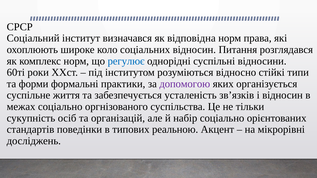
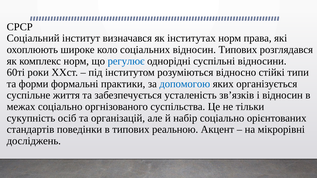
відповідна: відповідна -> інститутах
відносин Питання: Питання -> Типових
допомогою colour: purple -> blue
